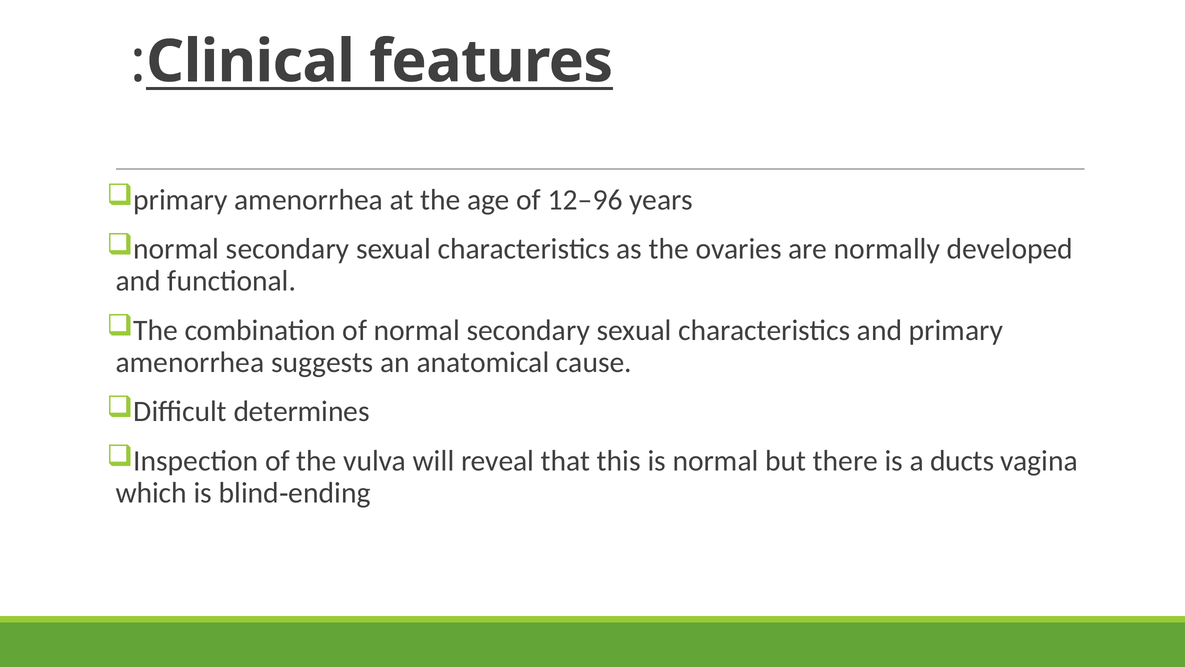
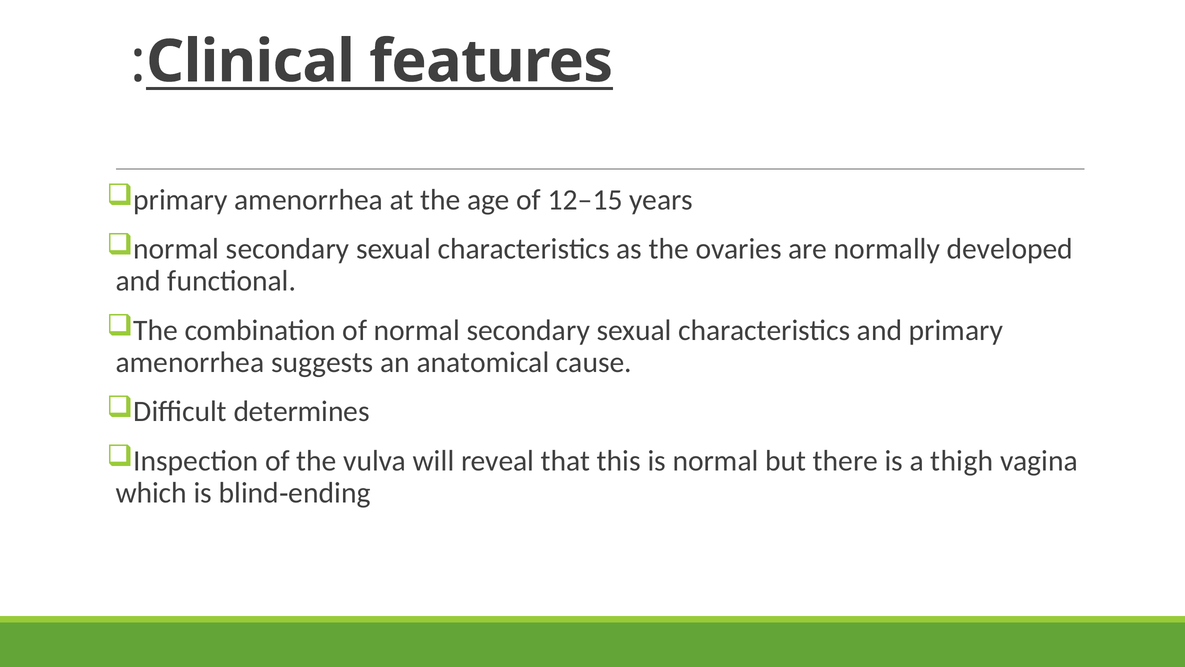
12–96: 12–96 -> 12–15
ducts: ducts -> thigh
